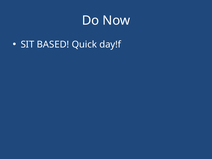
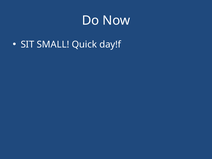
BASED: BASED -> SMALL
